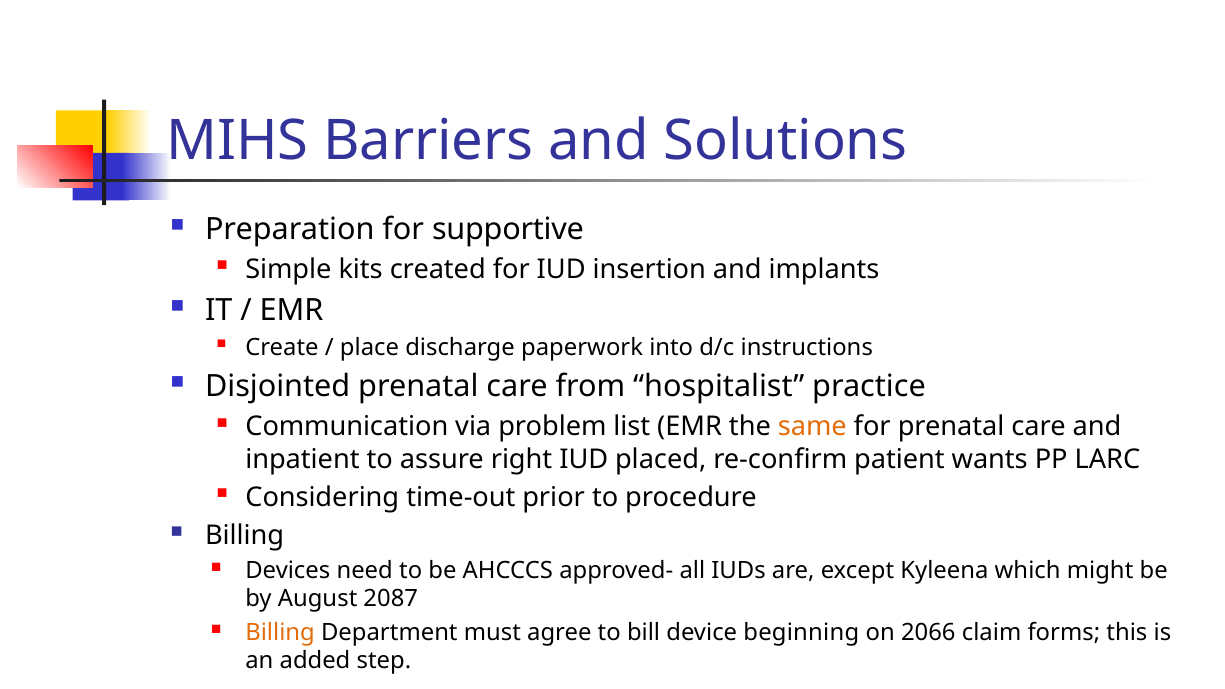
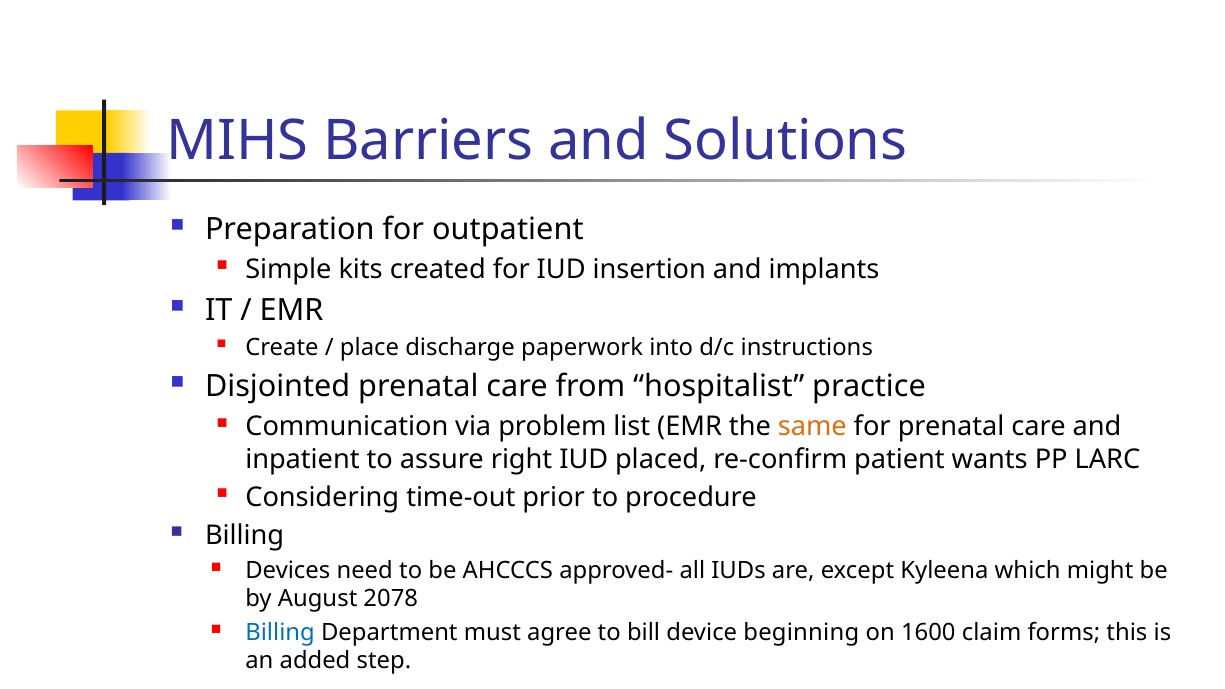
supportive: supportive -> outpatient
2087: 2087 -> 2078
Billing at (280, 633) colour: orange -> blue
2066: 2066 -> 1600
